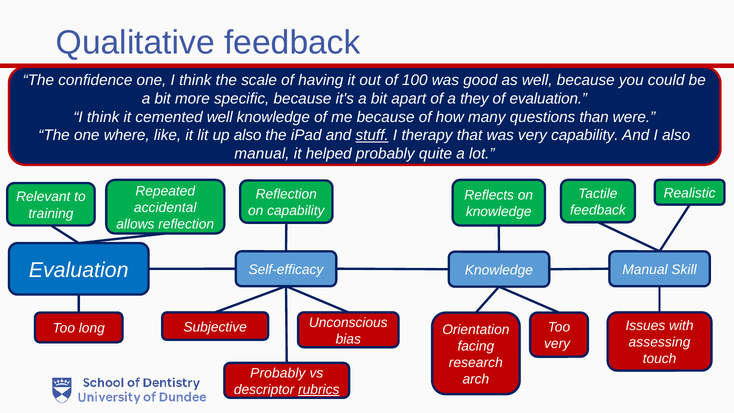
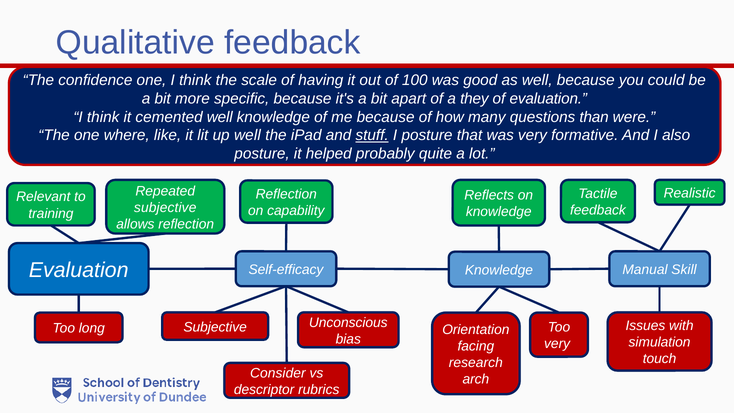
up also: also -> well
I therapy: therapy -> posture
very capability: capability -> formative
manual at (262, 154): manual -> posture
accidental at (165, 208): accidental -> subjective
assessing: assessing -> simulation
Probably at (278, 373): Probably -> Consider
rubrics underline: present -> none
